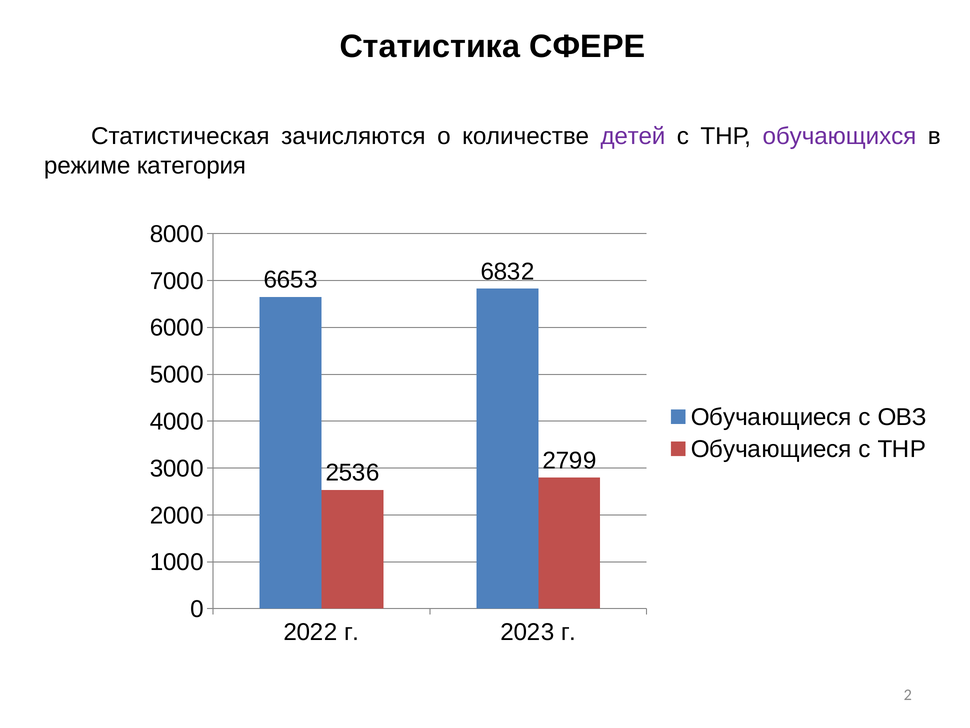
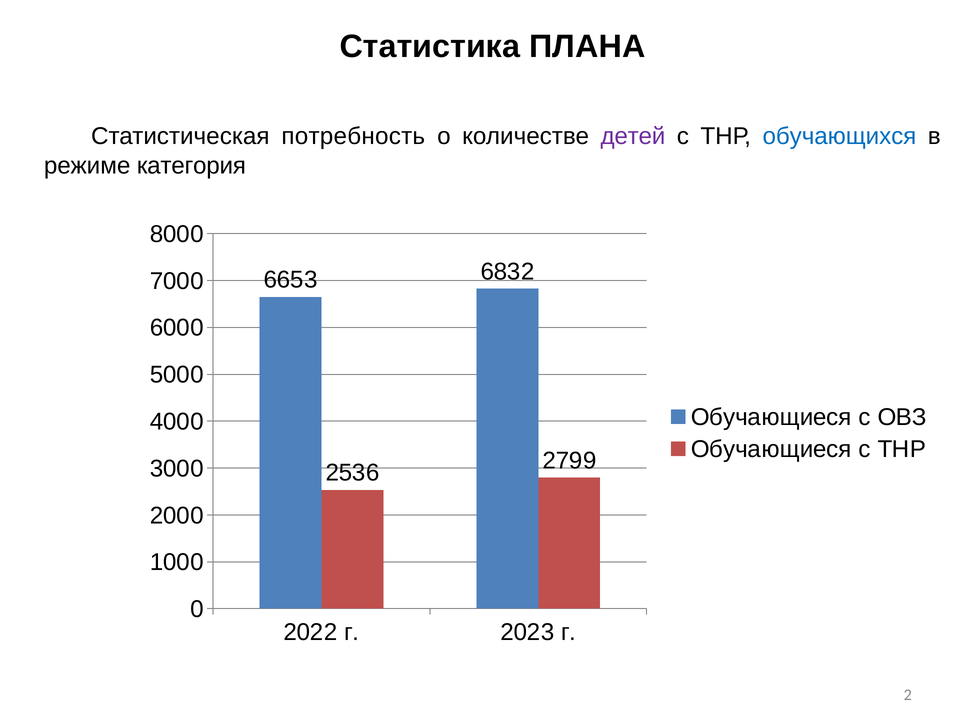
СФЕРЕ: СФЕРЕ -> ПЛАНА
зачисляются: зачисляются -> потребность
обучающихся colour: purple -> blue
